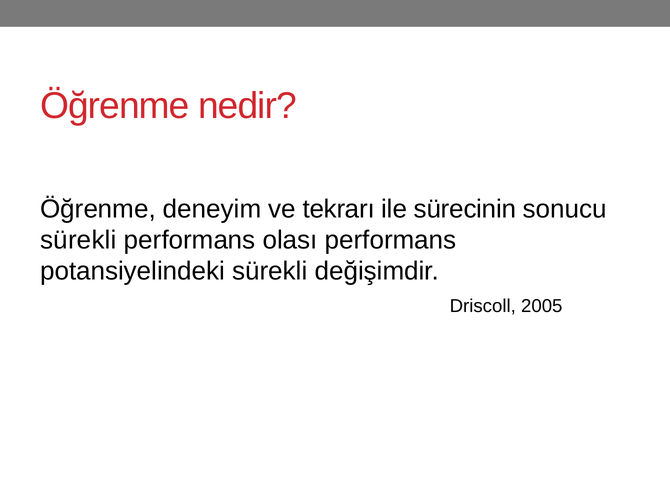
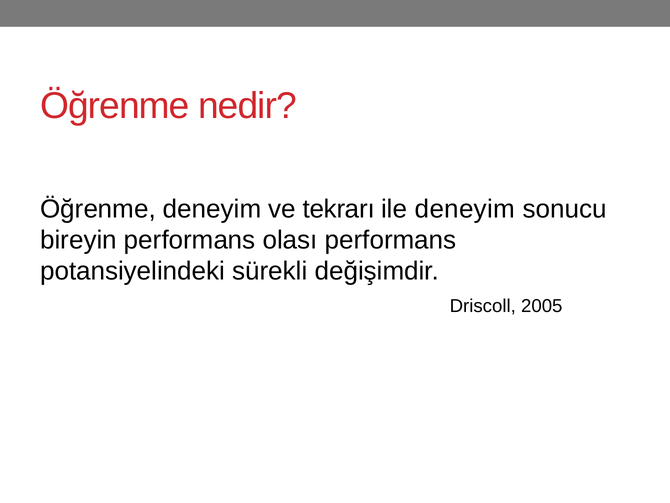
ile sürecinin: sürecinin -> deneyim
sürekli at (78, 240): sürekli -> bireyin
